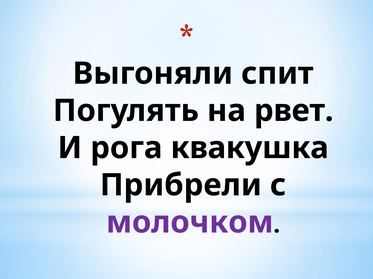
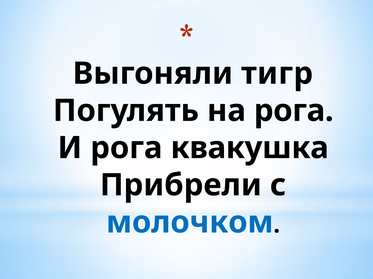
спит: спит -> тигр
на рвет: рвет -> рога
молочком colour: purple -> blue
